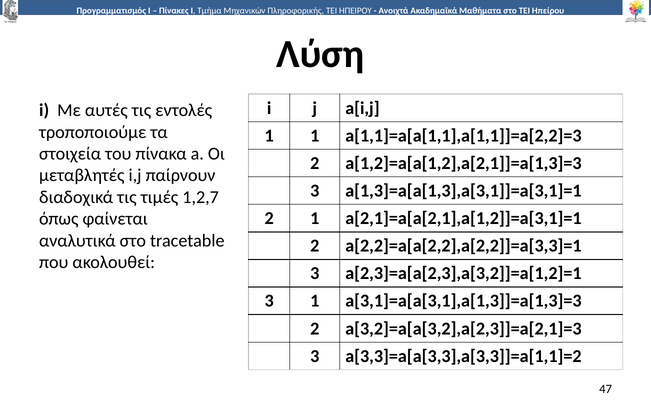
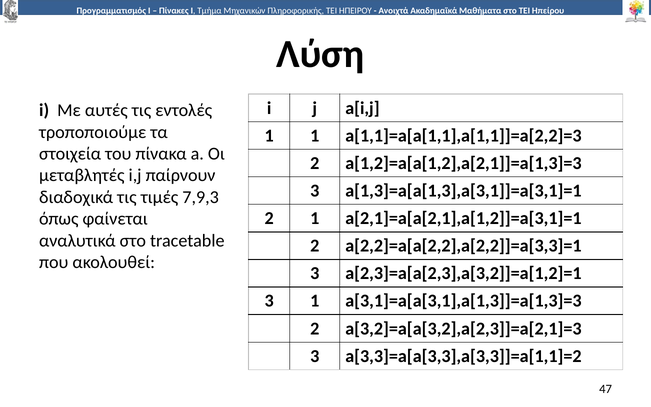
1,2,7: 1,2,7 -> 7,9,3
